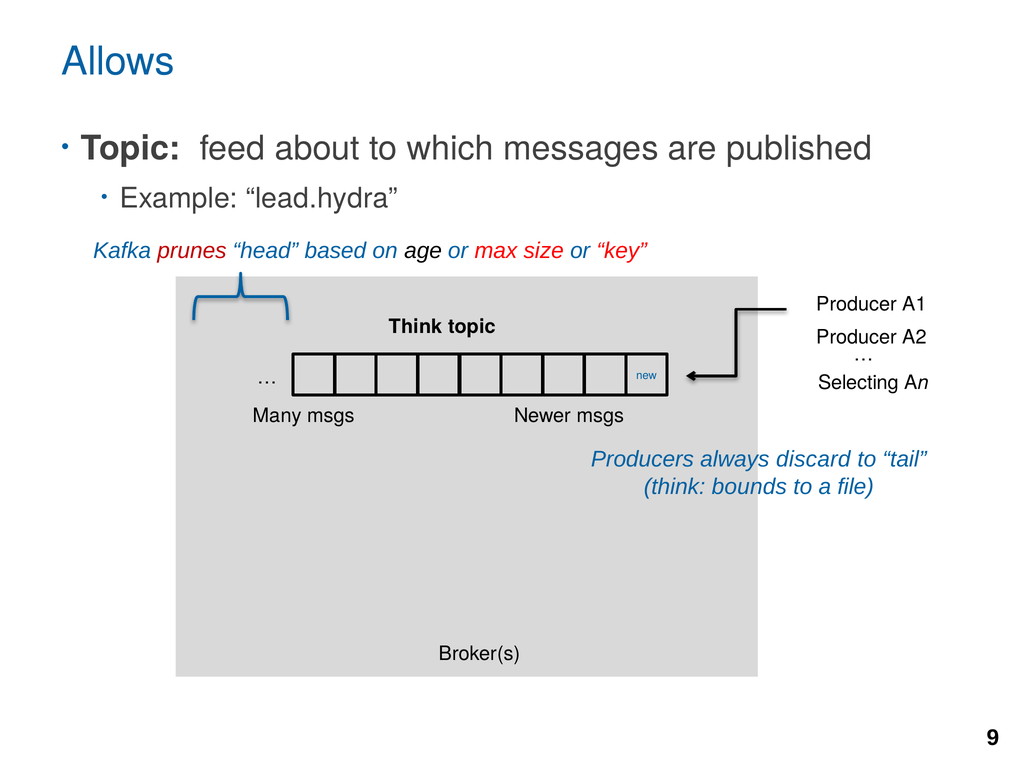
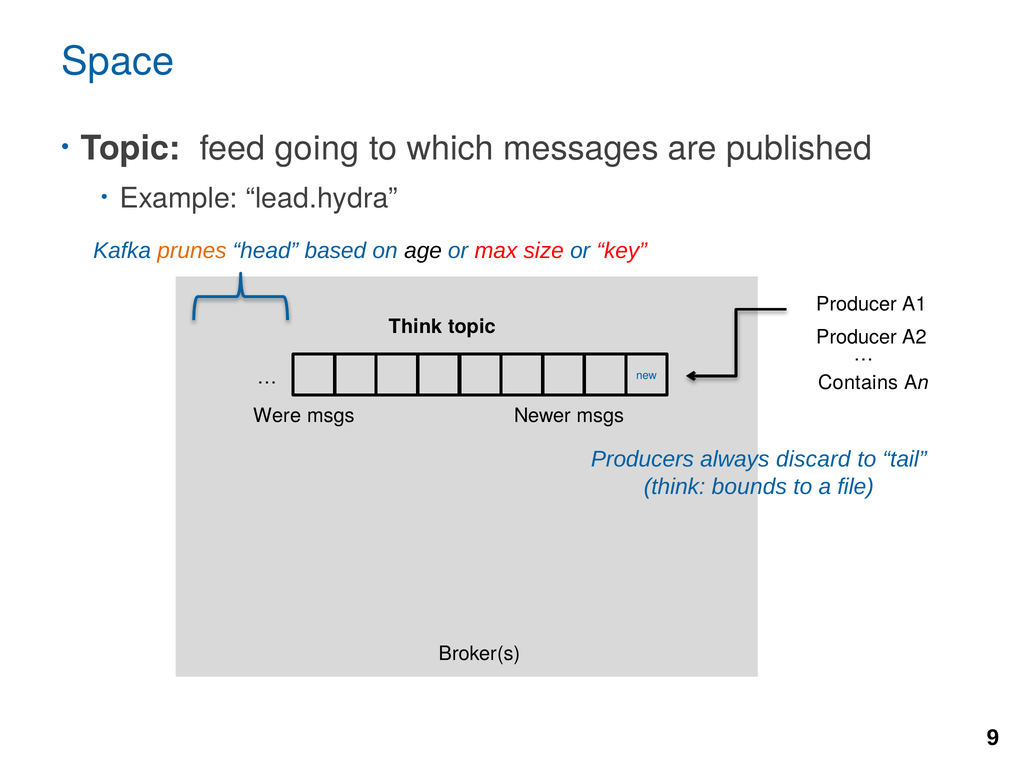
Allows: Allows -> Space
about: about -> going
prunes colour: red -> orange
Selecting: Selecting -> Contains
Many: Many -> Were
